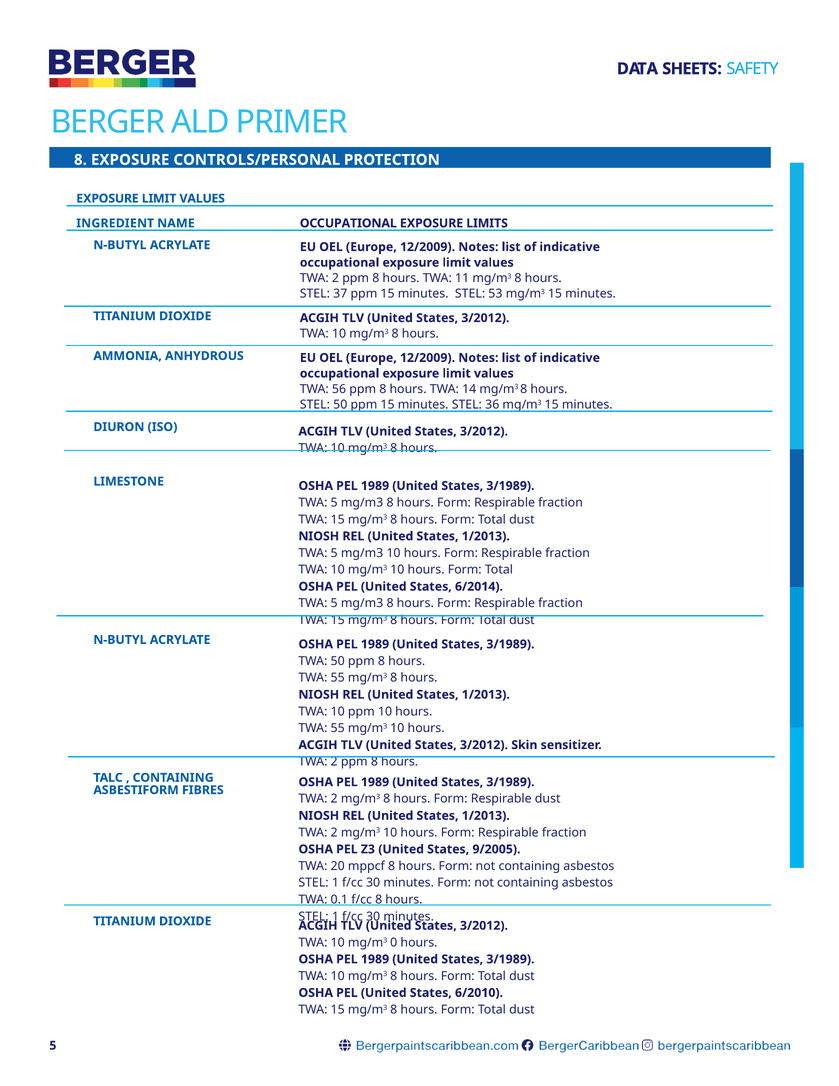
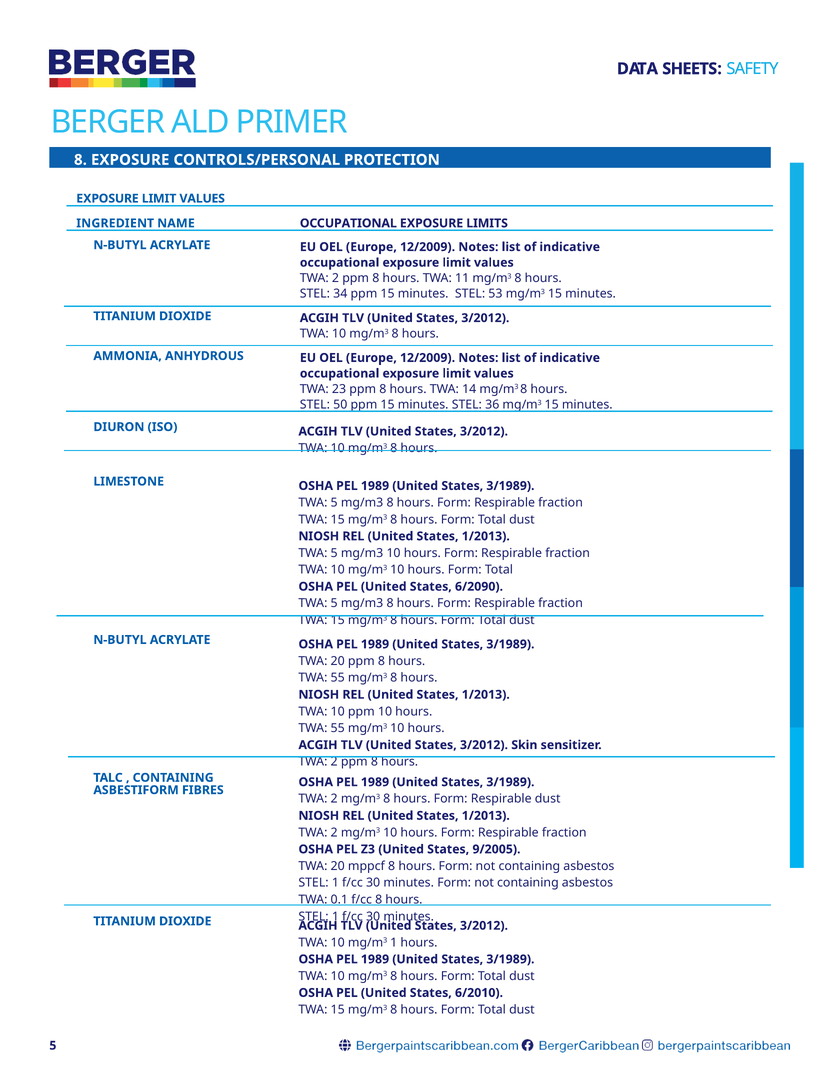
37: 37 -> 34
56: 56 -> 23
6/2014: 6/2014 -> 6/2090
50 at (338, 661): 50 -> 20
mg/m3 0: 0 -> 1
